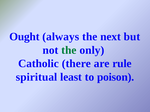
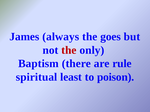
Ought: Ought -> James
next: next -> goes
the at (69, 50) colour: green -> red
Catholic: Catholic -> Baptism
